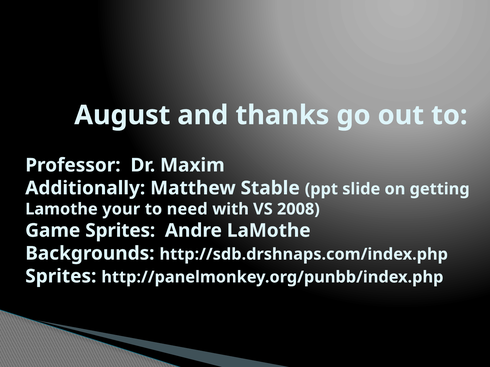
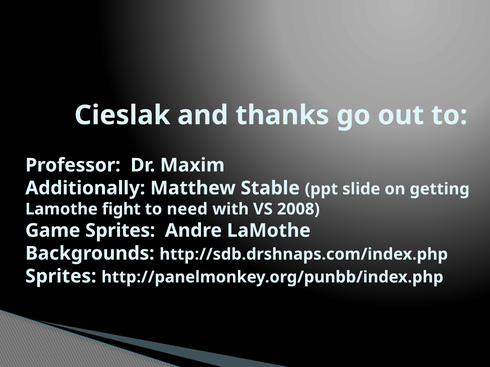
August: August -> Cieslak
your: your -> fight
